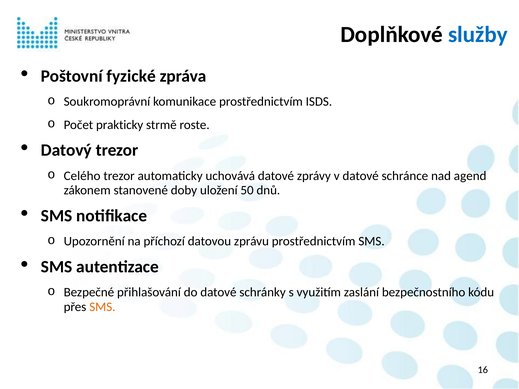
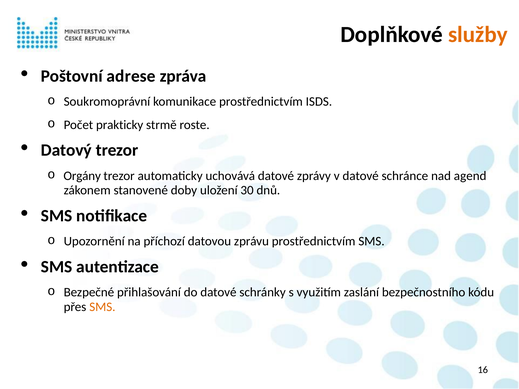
služby colour: blue -> orange
fyzické: fyzické -> adrese
Celého: Celého -> Orgány
50: 50 -> 30
